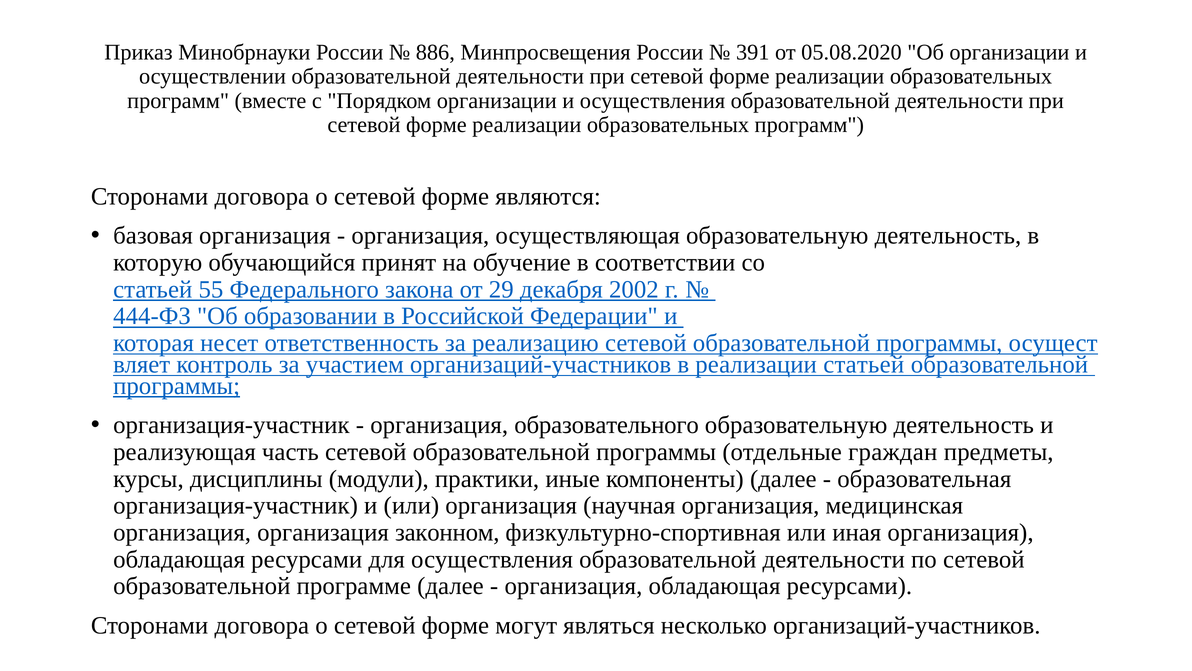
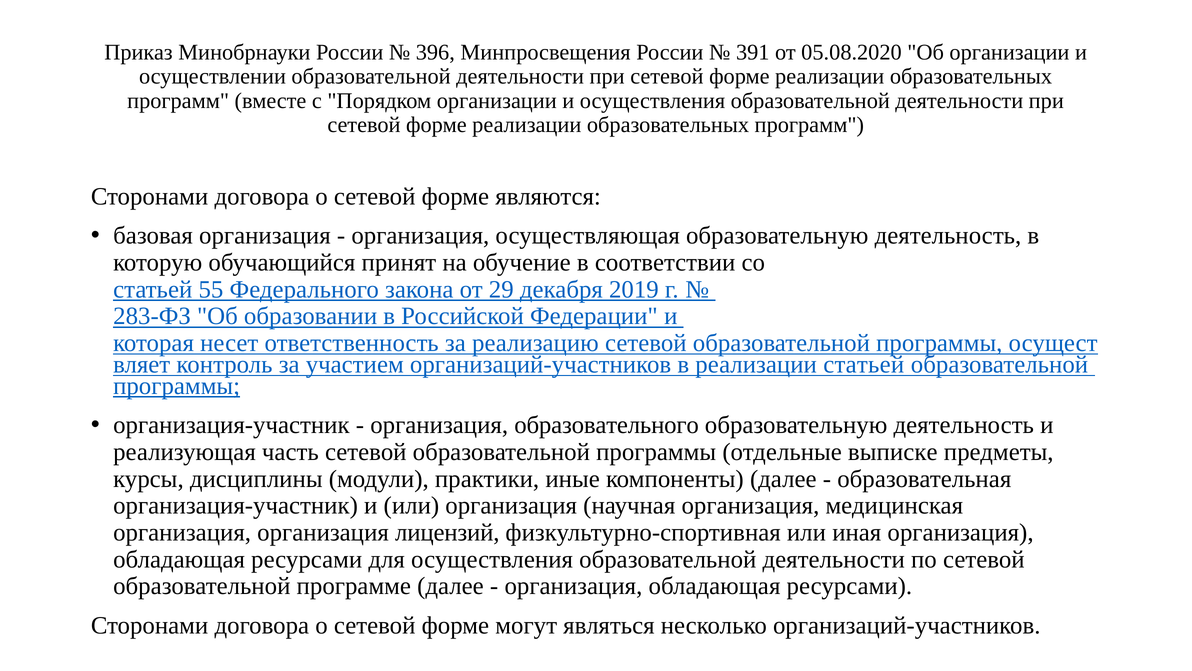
886: 886 -> 396
2002: 2002 -> 2019
444-ФЗ: 444-ФЗ -> 283-ФЗ
граждан: граждан -> выписке
законном: законном -> лицензий
